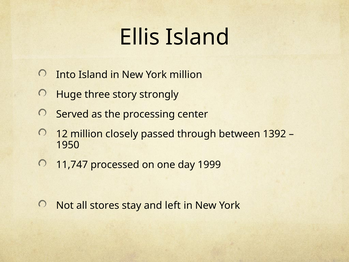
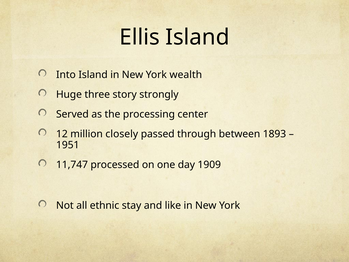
York million: million -> wealth
1392: 1392 -> 1893
1950: 1950 -> 1951
1999: 1999 -> 1909
stores: stores -> ethnic
left: left -> like
